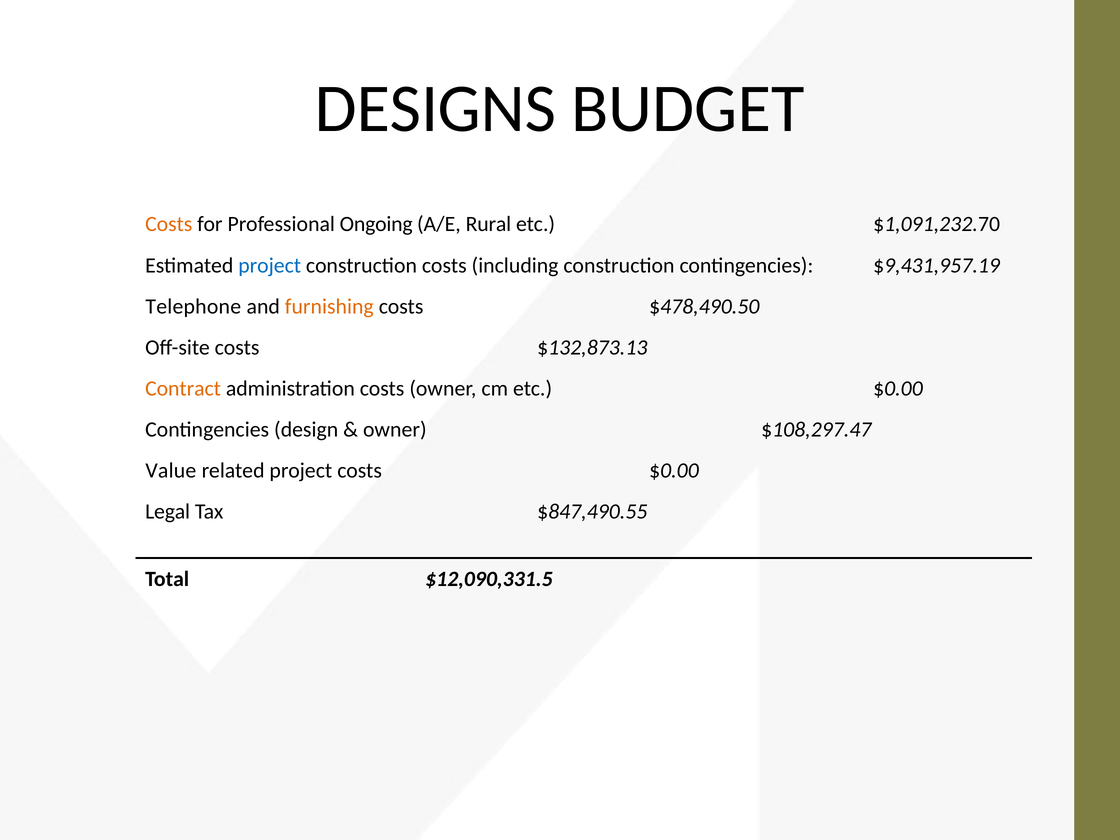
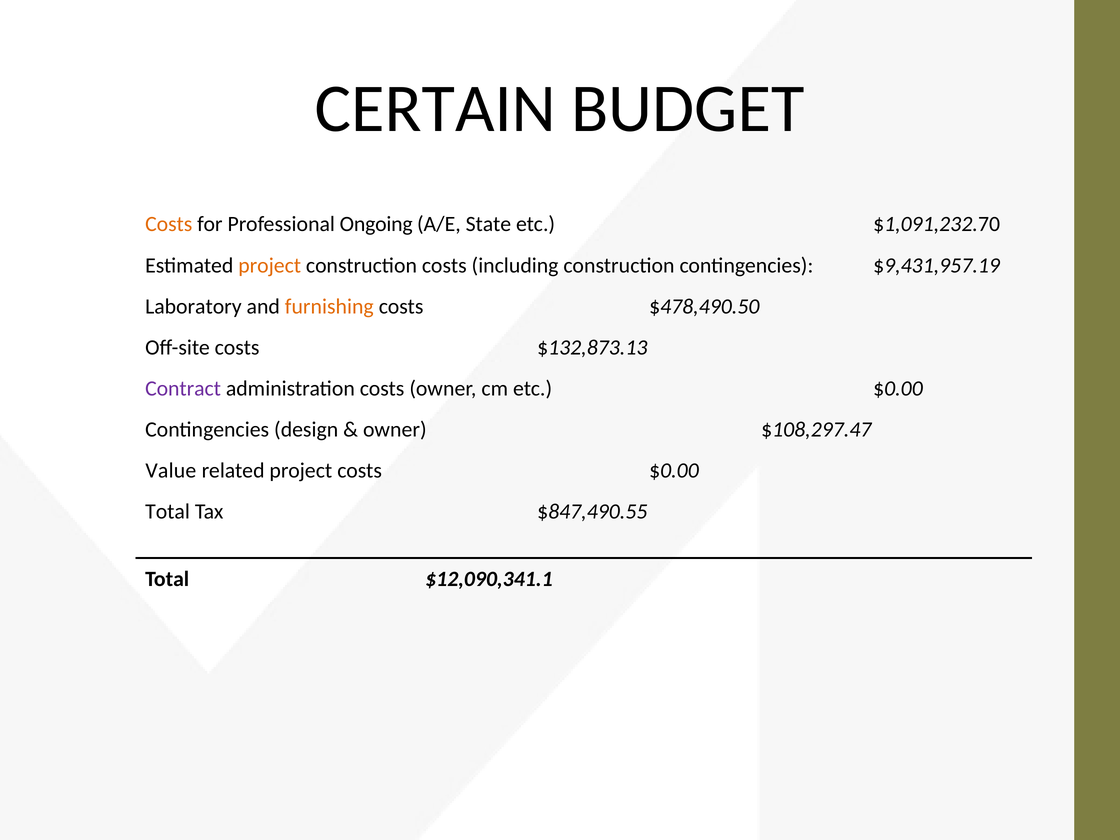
DESIGNS: DESIGNS -> CERTAIN
Rural: Rural -> State
project at (270, 265) colour: blue -> orange
Telephone: Telephone -> Laboratory
Contract colour: orange -> purple
Legal at (168, 512): Legal -> Total
$12,090,331.5: $12,090,331.5 -> $12,090,341.1
